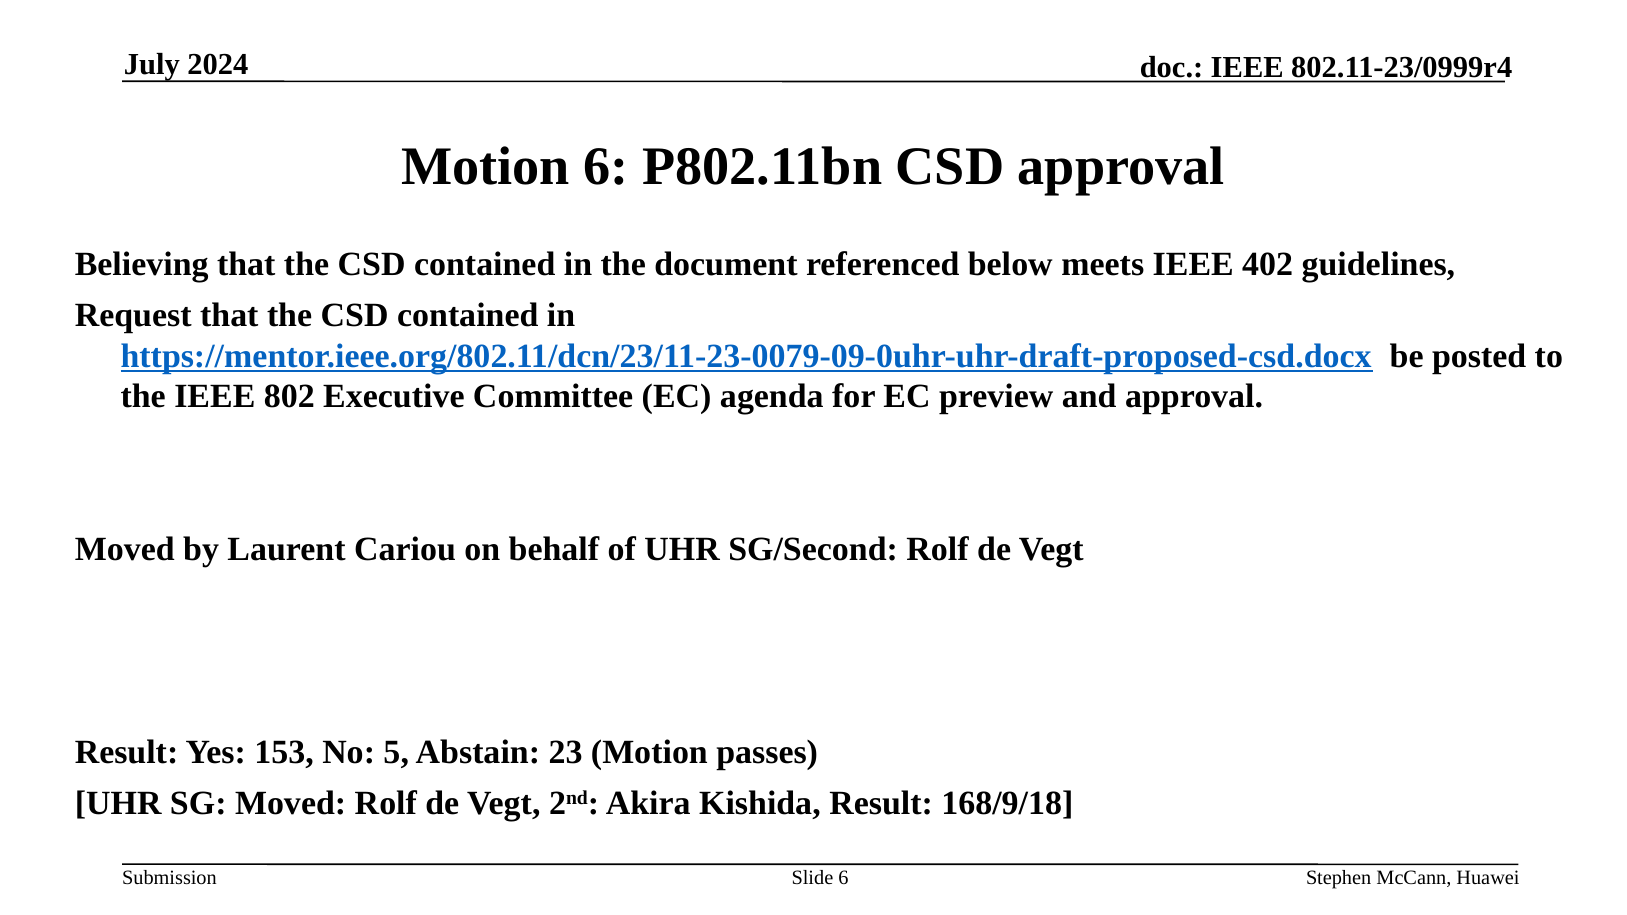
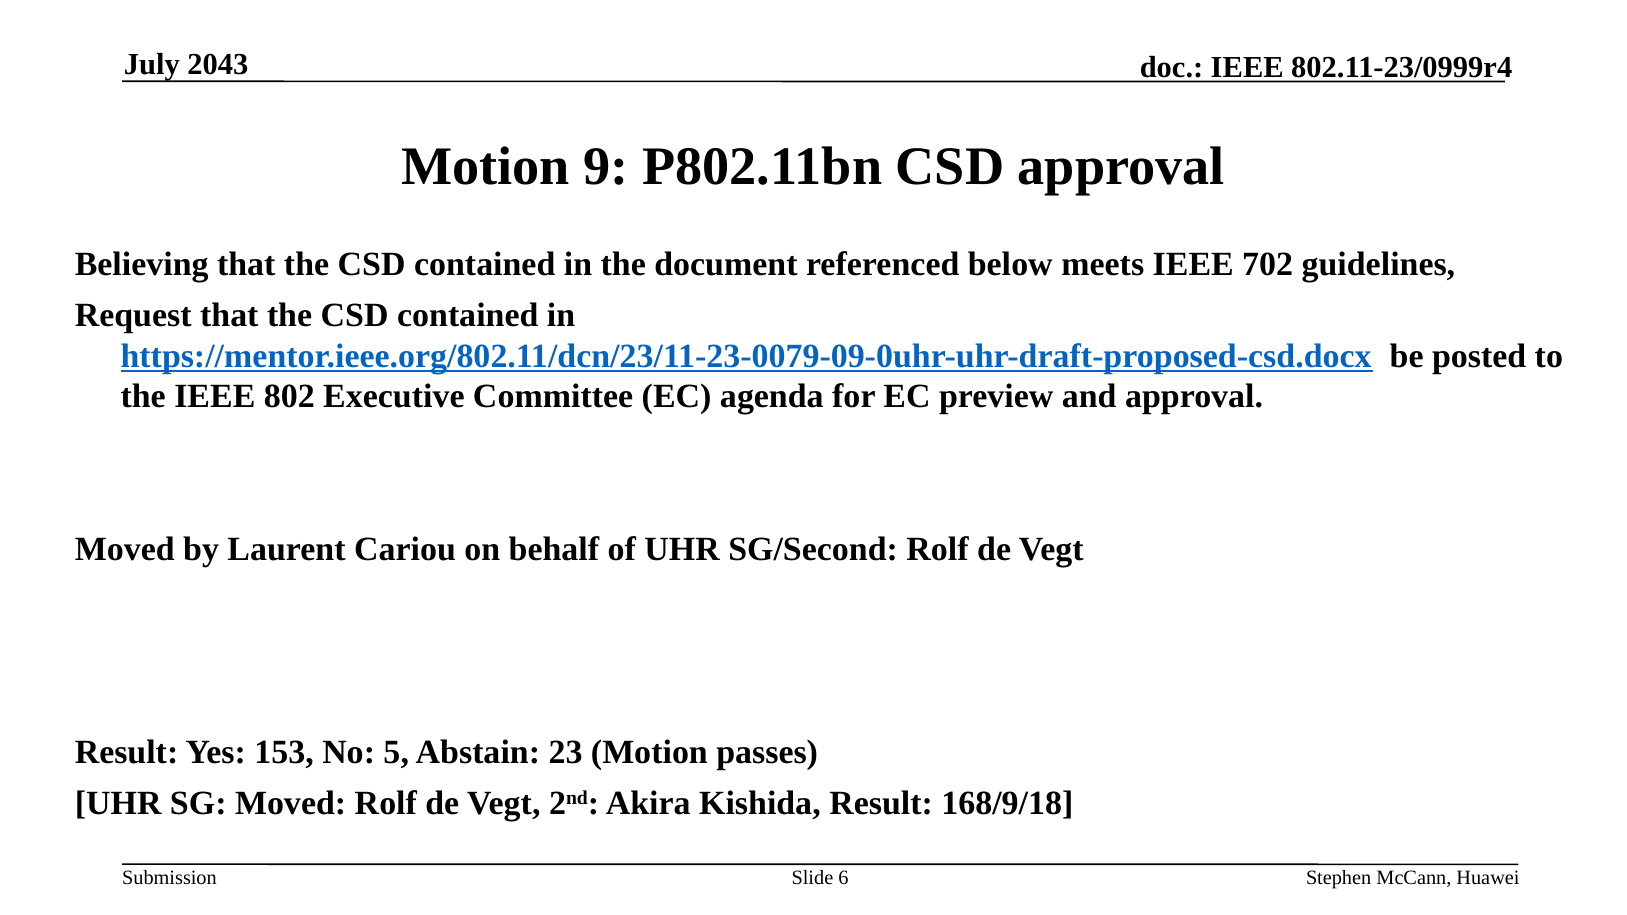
2024: 2024 -> 2043
Motion 6: 6 -> 9
402: 402 -> 702
